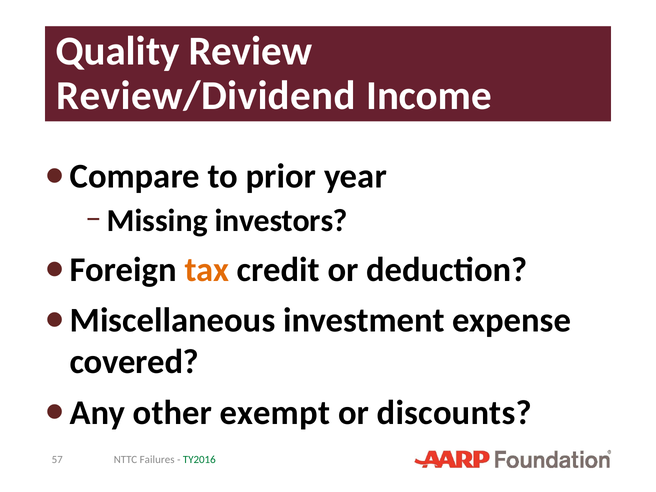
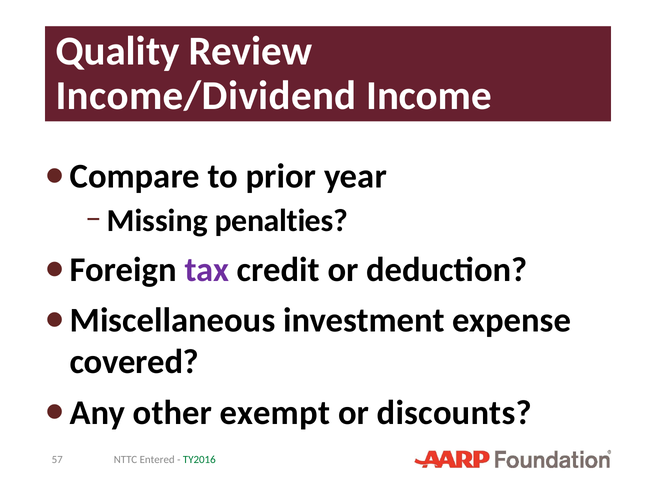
Review/Dividend: Review/Dividend -> Income/Dividend
investors: investors -> penalties
tax colour: orange -> purple
Failures: Failures -> Entered
